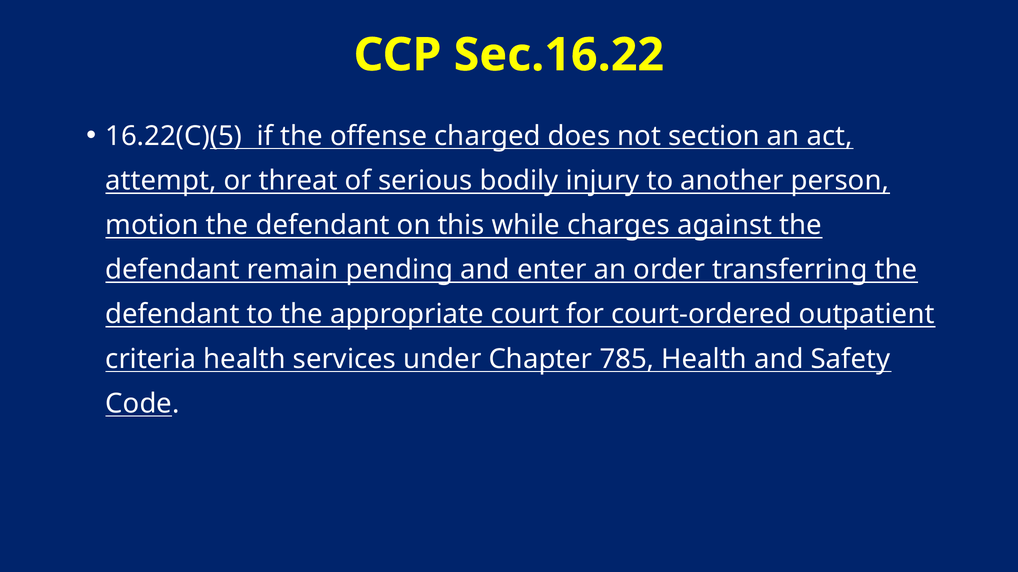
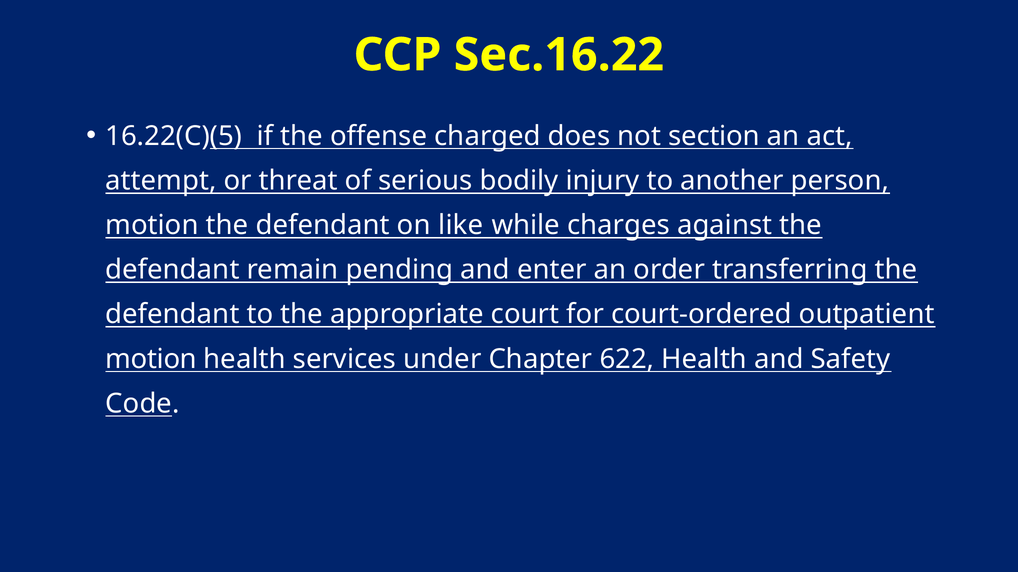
this: this -> like
criteria at (151, 359): criteria -> motion
785: 785 -> 622
